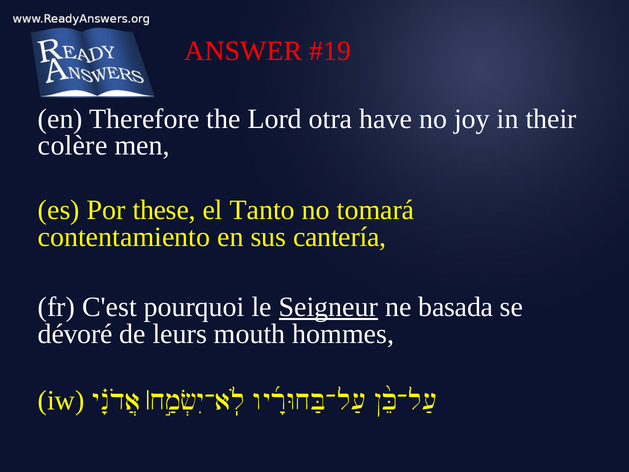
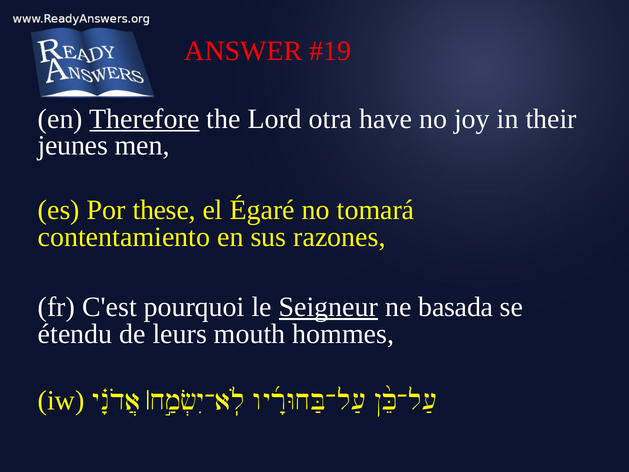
Therefore underline: none -> present
colère: colère -> jeunes
Tanto: Tanto -> Égaré
cantería: cantería -> razones
dévoré: dévoré -> étendu
